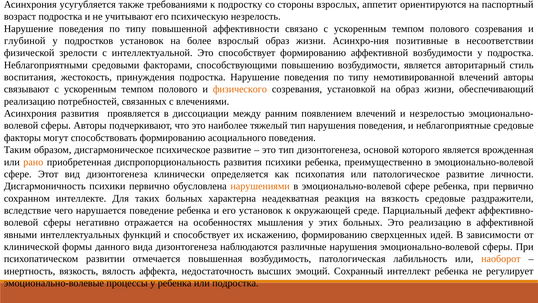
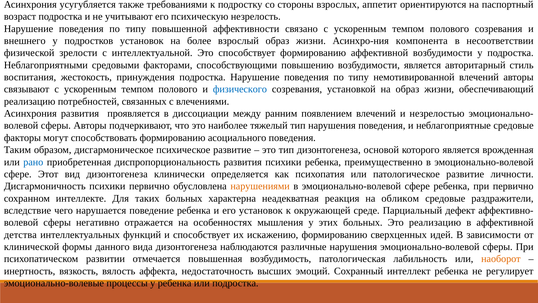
глубиной: глубиной -> внешнего
позитивные: позитивные -> компонента
физического colour: orange -> blue
рано colour: orange -> blue
на вязкость: вязкость -> обликом
явными: явными -> детства
